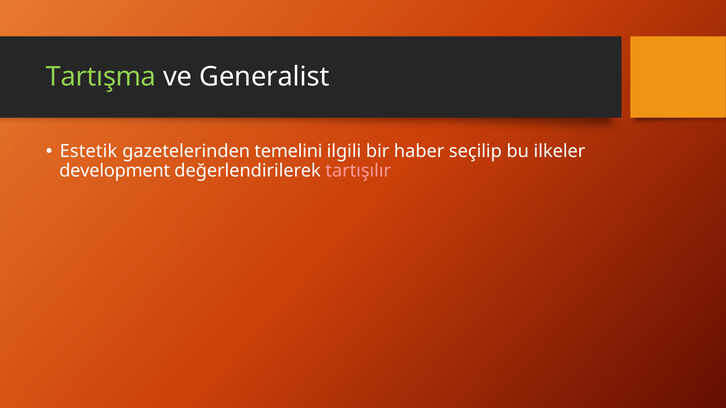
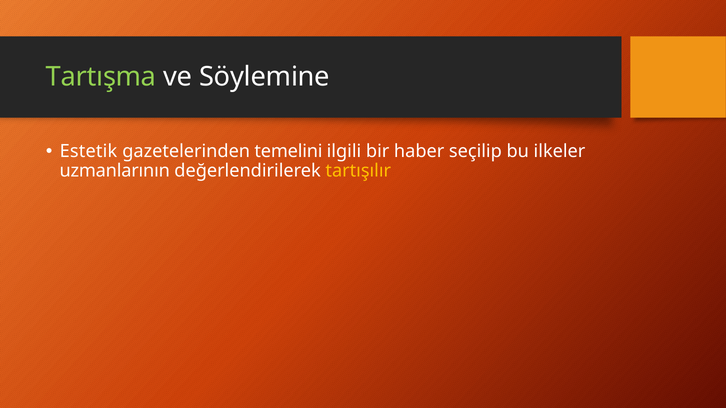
Generalist: Generalist -> Söylemine
development: development -> uzmanlarının
tartışılır colour: pink -> yellow
